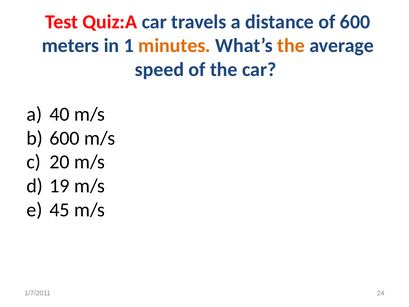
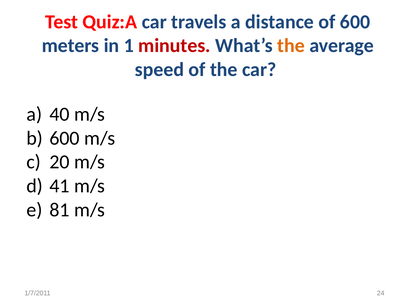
minutes colour: orange -> red
19: 19 -> 41
45: 45 -> 81
